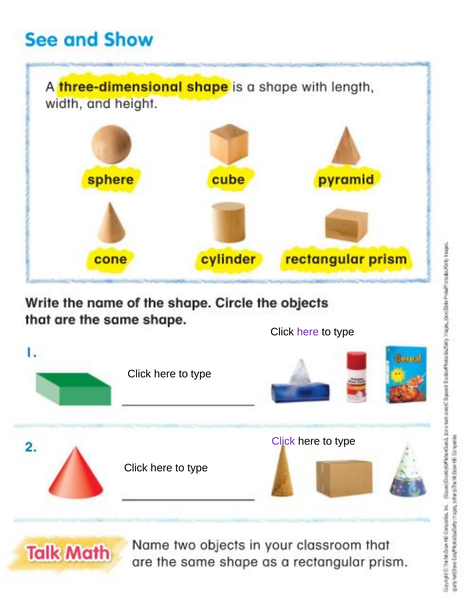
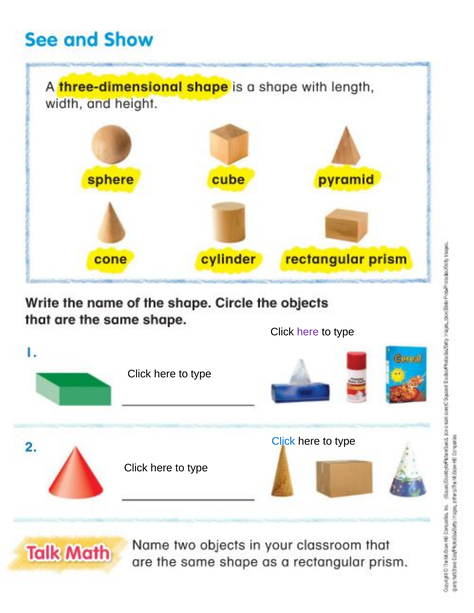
Click at (283, 442) colour: purple -> blue
